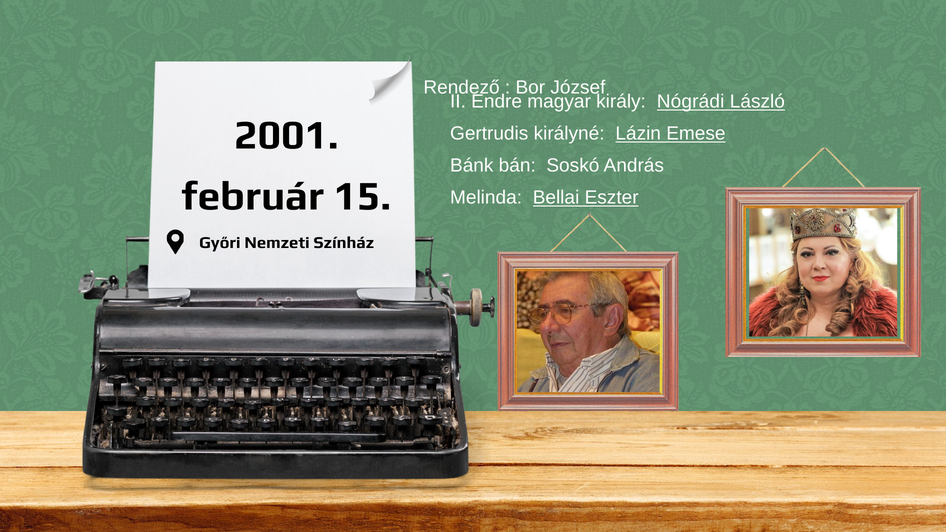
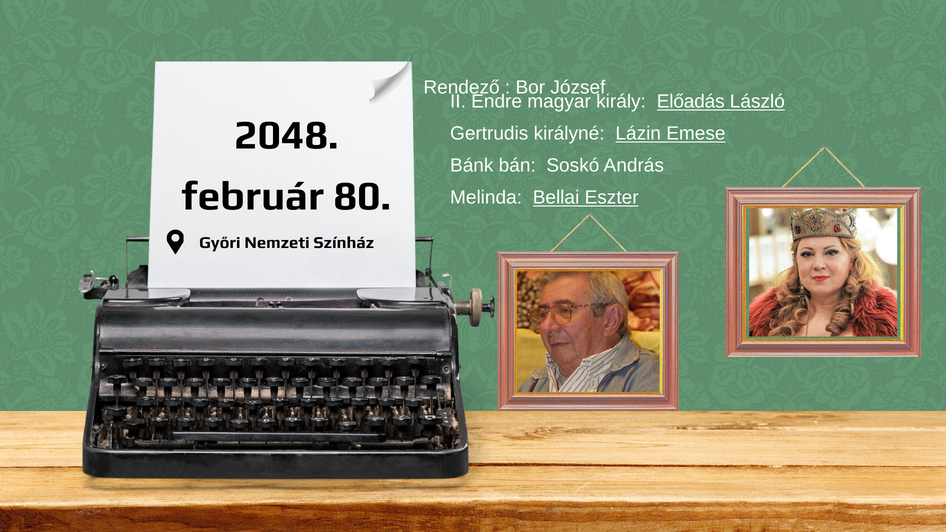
Nógrádi: Nógrádi -> Előadás
2001: 2001 -> 2048
15: 15 -> 80
